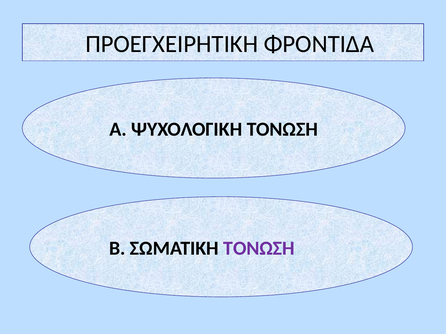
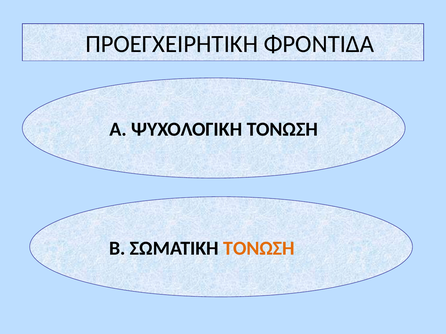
ΤΟΝΩΣΗ at (259, 249) colour: purple -> orange
